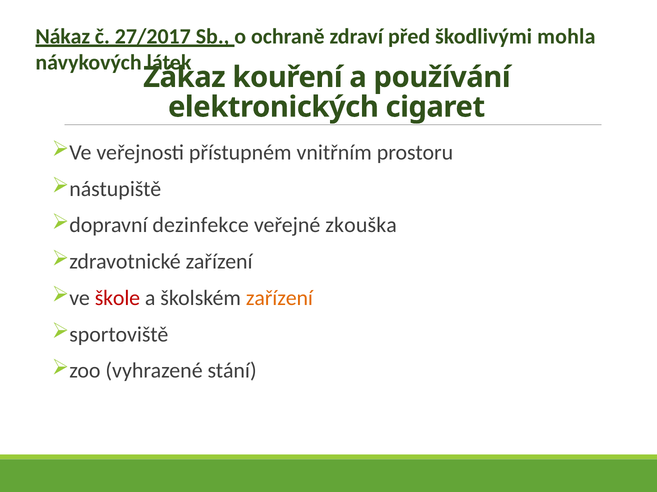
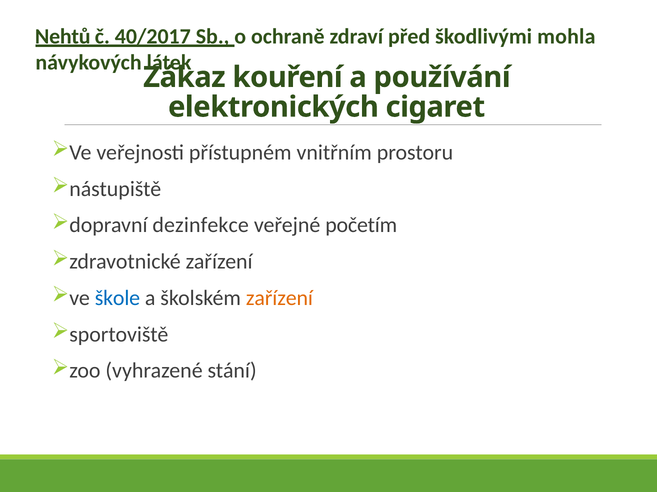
Nákaz: Nákaz -> Nehtů
27/2017: 27/2017 -> 40/2017
zkouška: zkouška -> početím
škole colour: red -> blue
